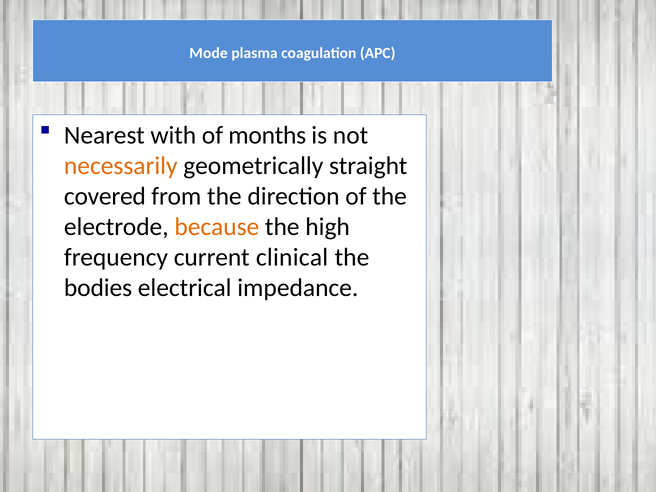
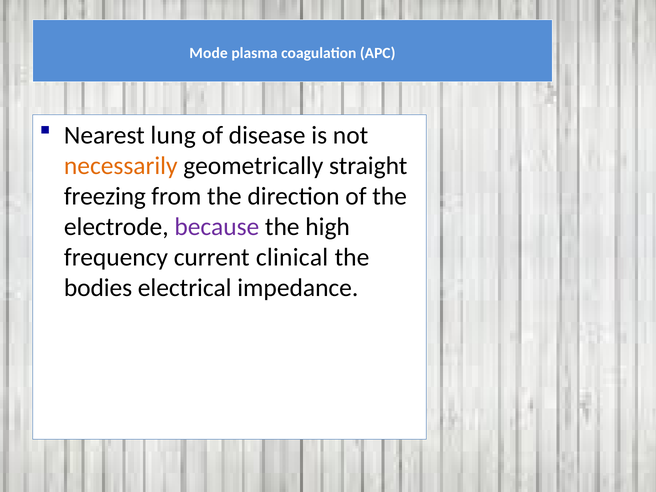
with: with -> lung
months: months -> disease
covered: covered -> freezing
because colour: orange -> purple
